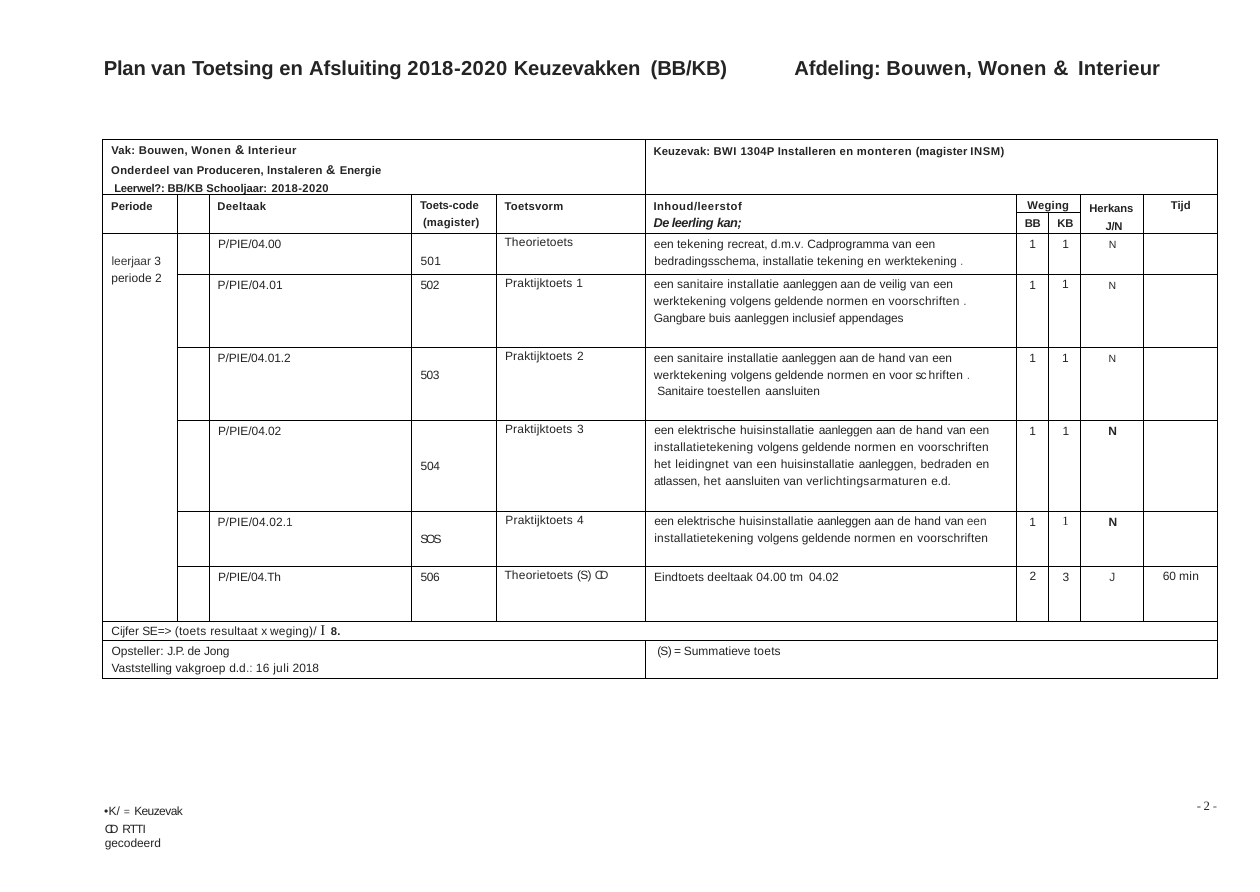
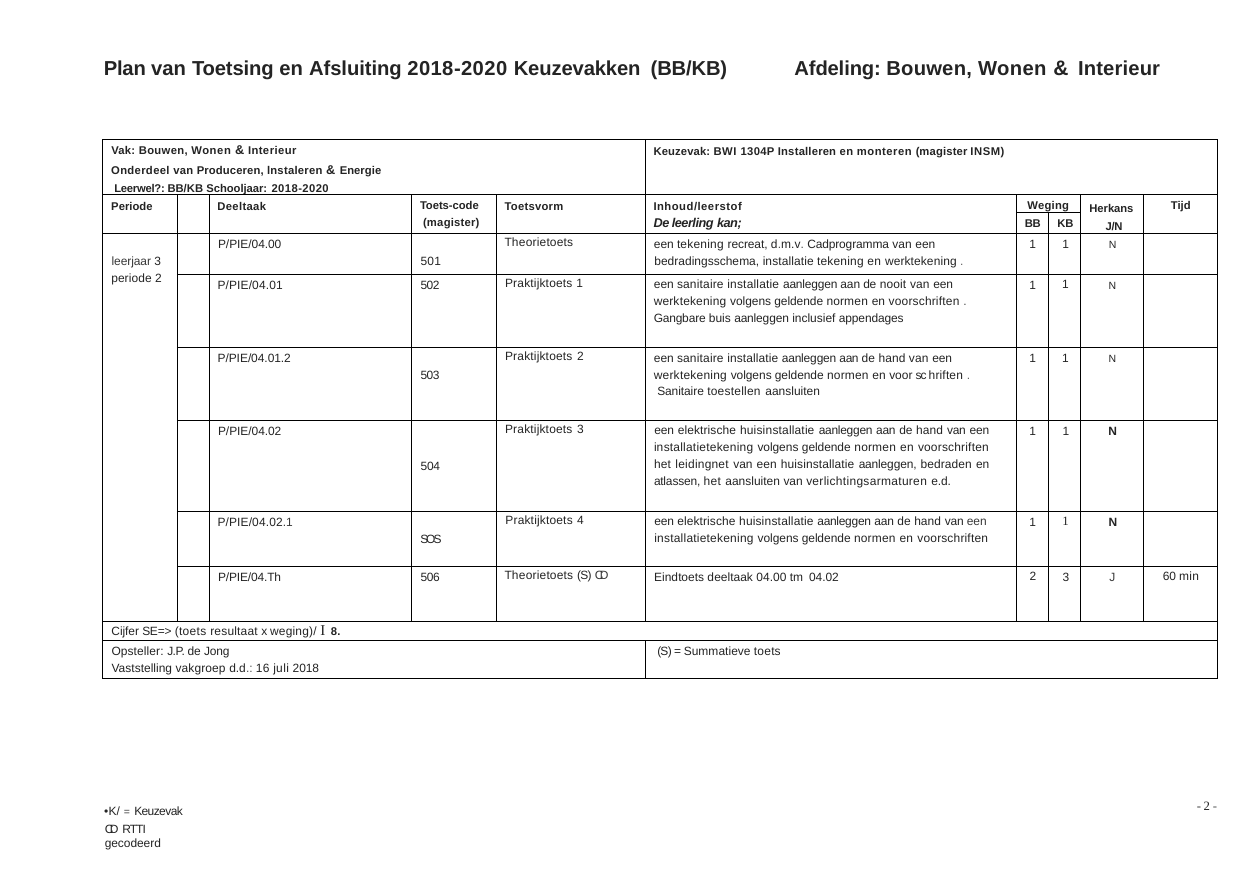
veilig: veilig -> nooit
